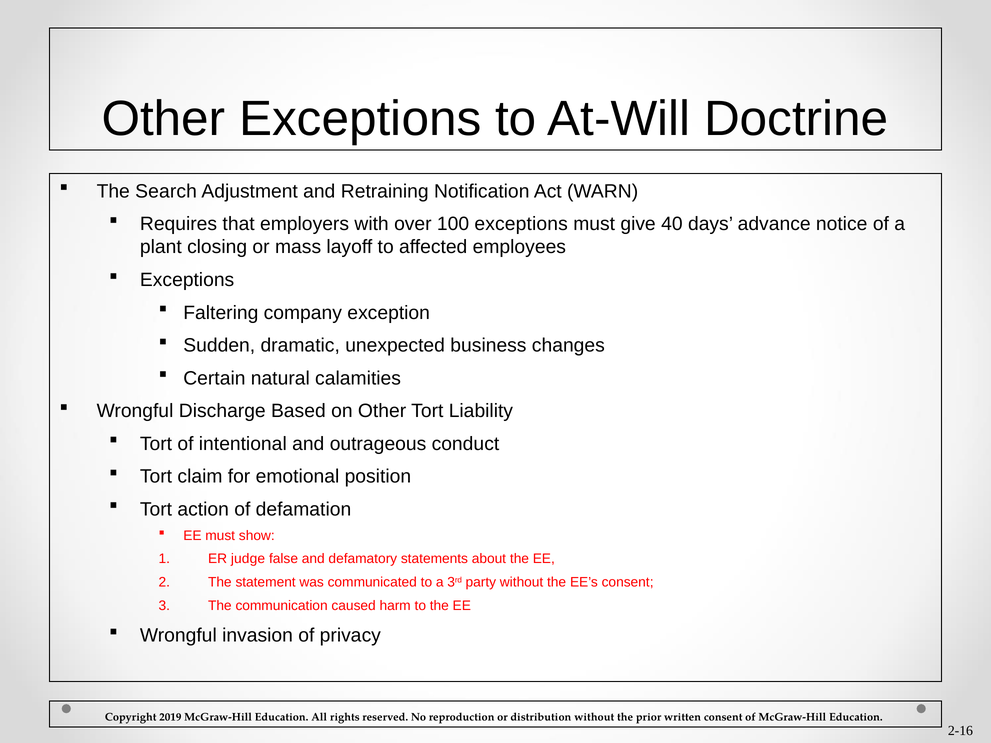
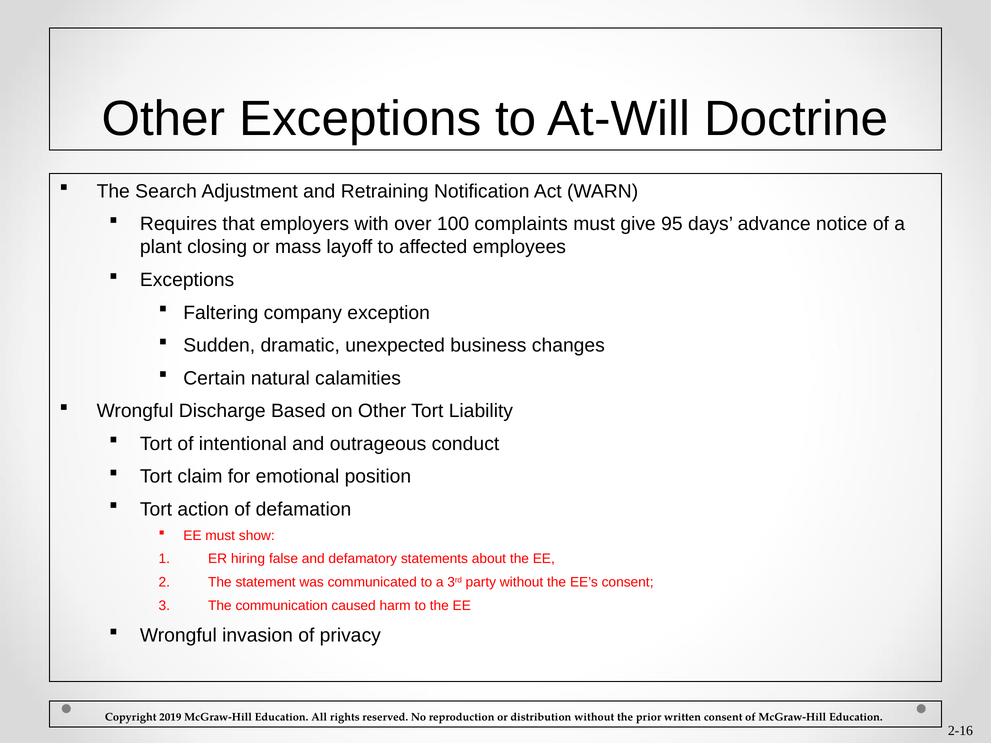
100 exceptions: exceptions -> complaints
40: 40 -> 95
judge: judge -> hiring
